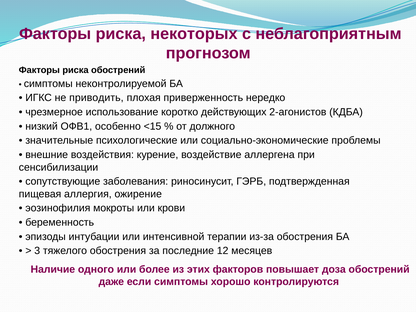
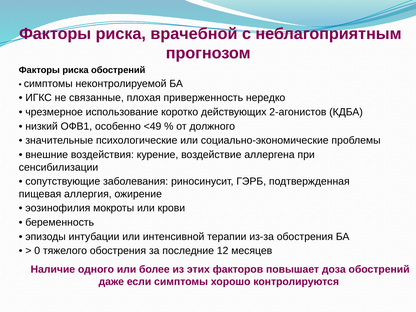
некоторых: некоторых -> врачебной
приводить: приводить -> связанные
<15: <15 -> <49
3: 3 -> 0
